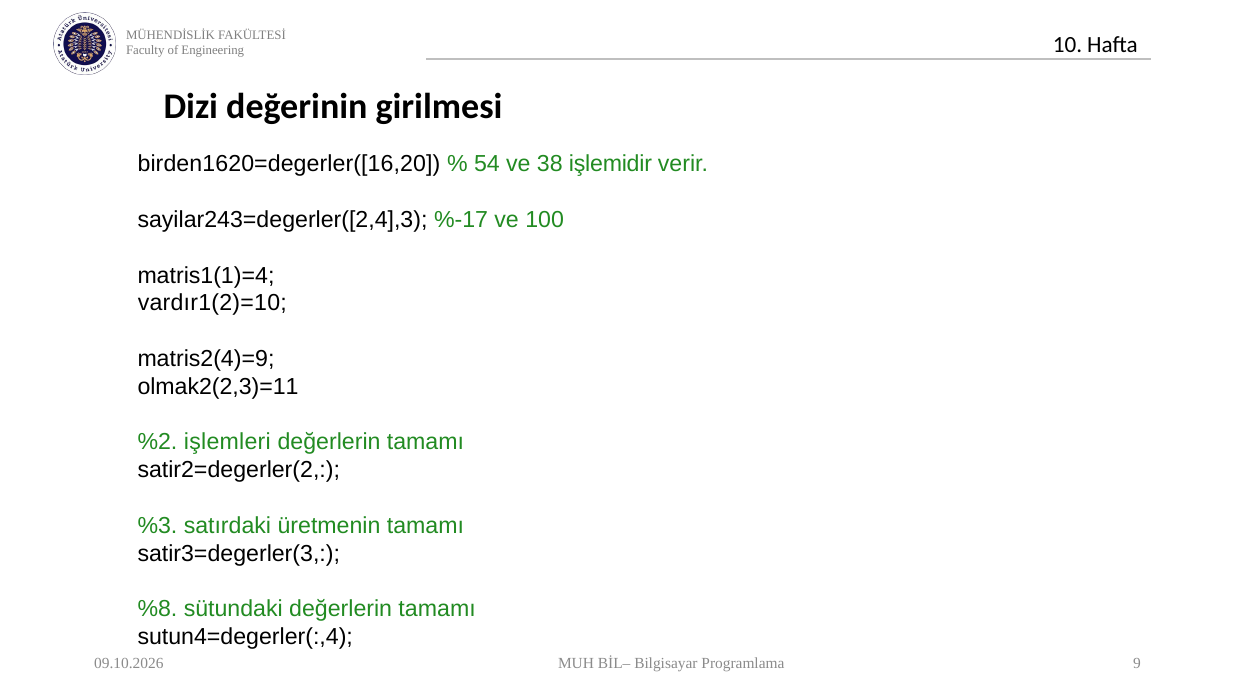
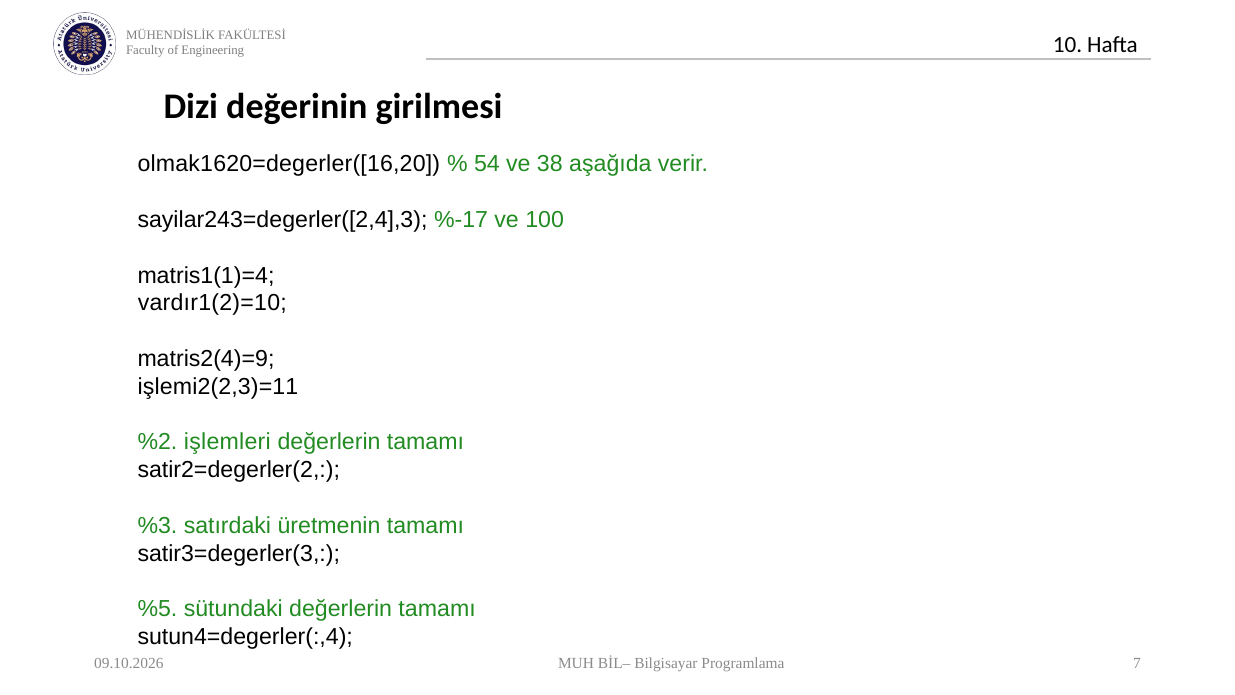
birden1620=degerler([16,20: birden1620=degerler([16,20 -> olmak1620=degerler([16,20
işlemidir: işlemidir -> aşağıda
olmak2(2,3)=11: olmak2(2,3)=11 -> işlemi2(2,3)=11
%8: %8 -> %5
9: 9 -> 7
